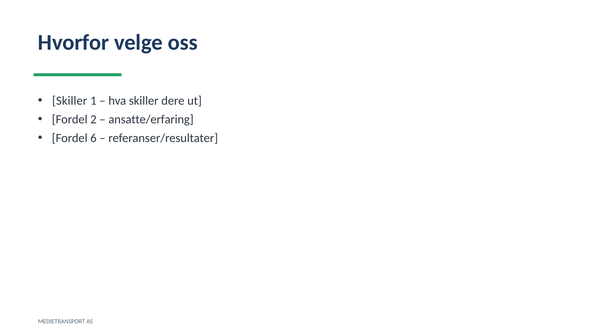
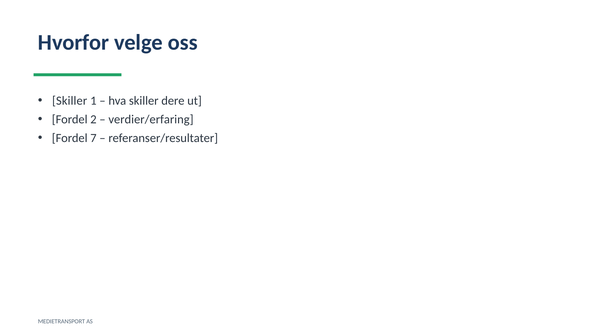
ansatte/erfaring: ansatte/erfaring -> verdier/erfaring
6: 6 -> 7
